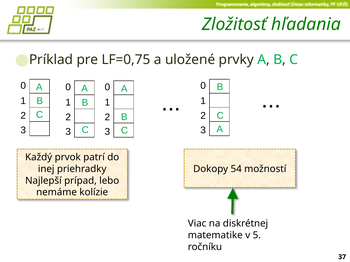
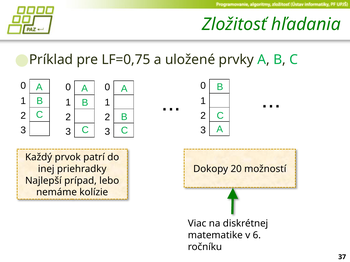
54: 54 -> 20
5: 5 -> 6
